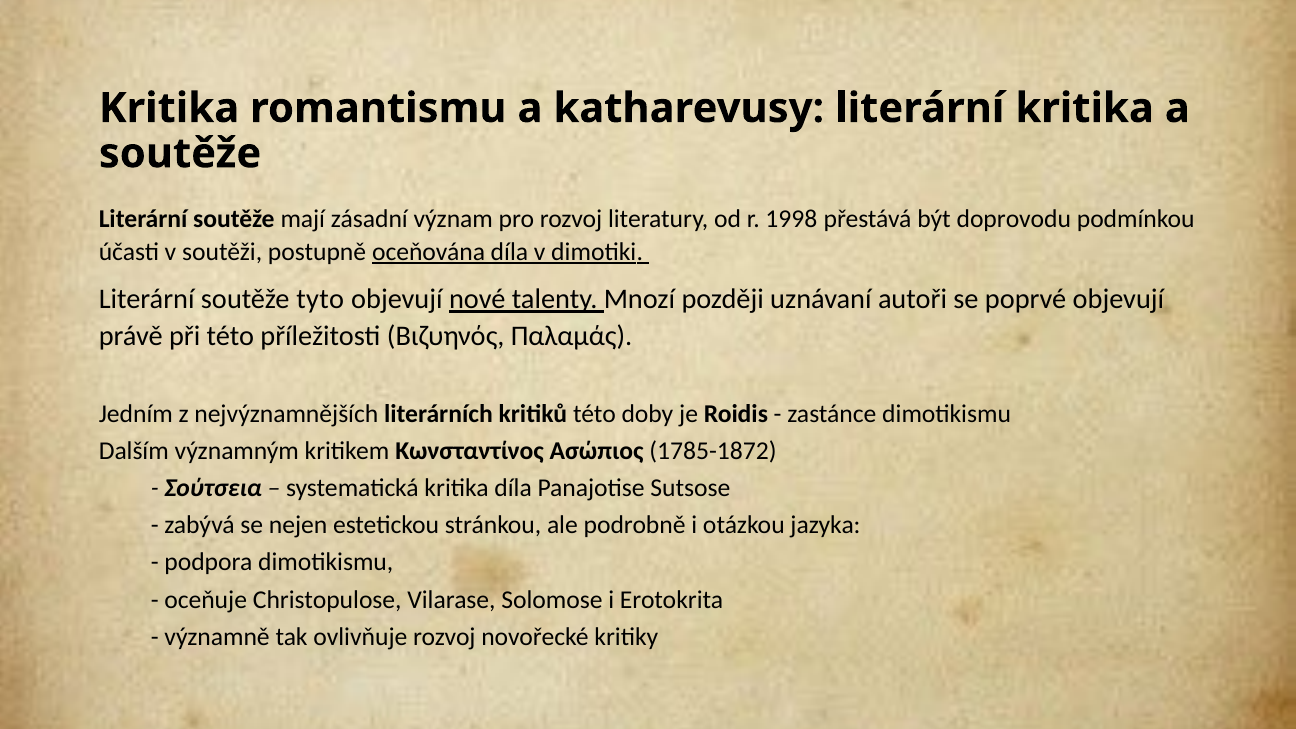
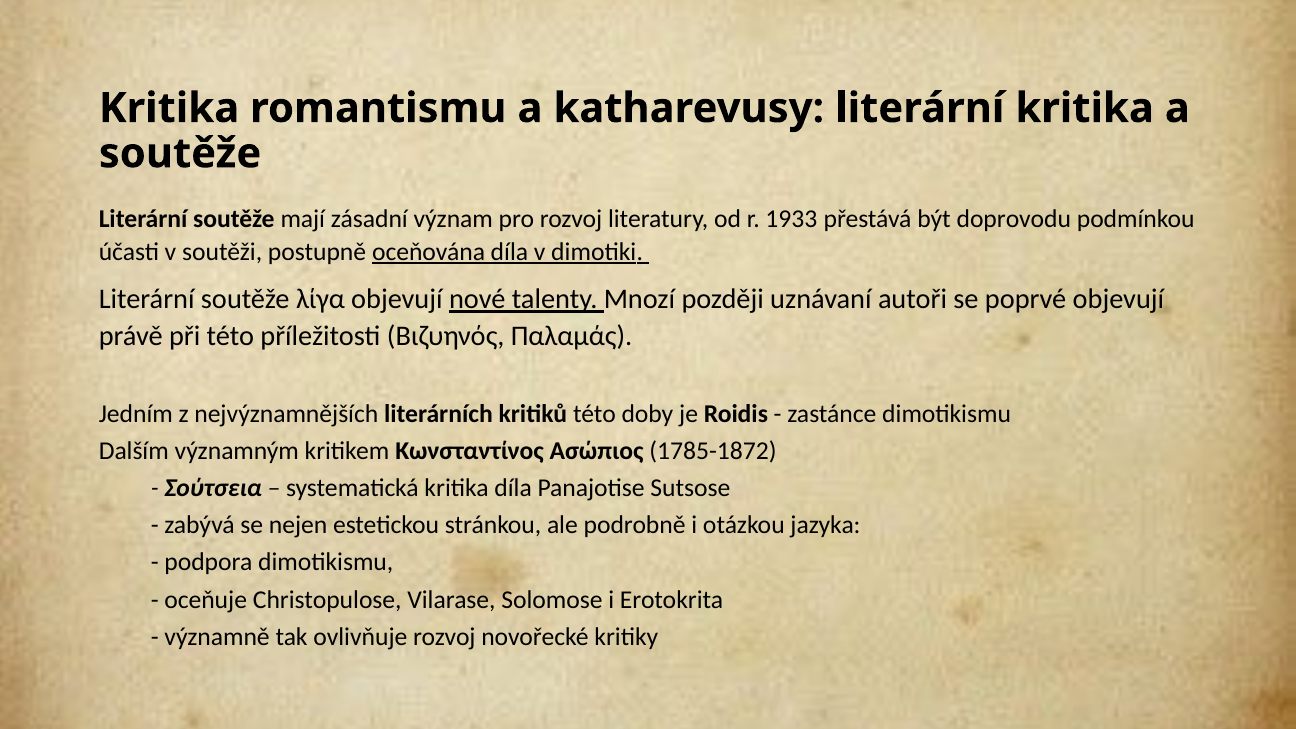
1998: 1998 -> 1933
tyto: tyto -> λίγα
